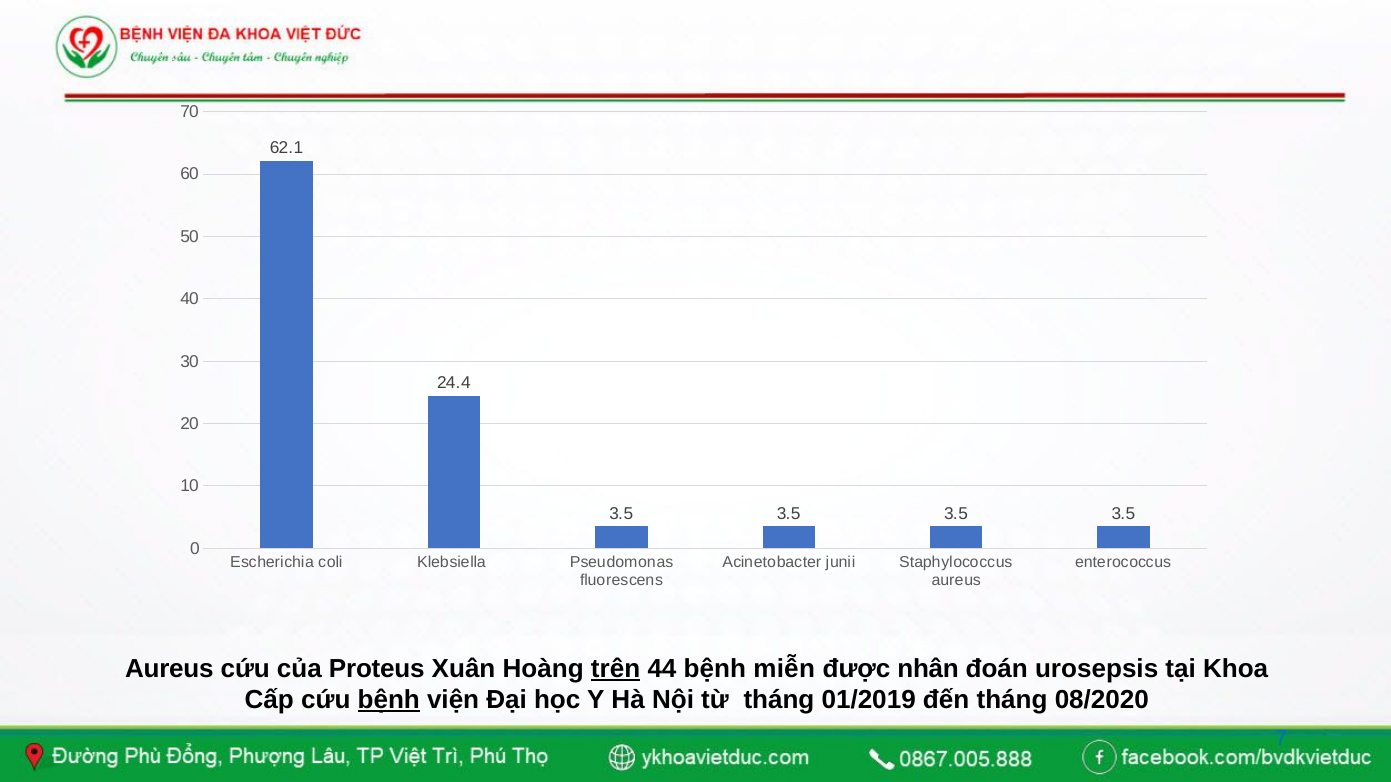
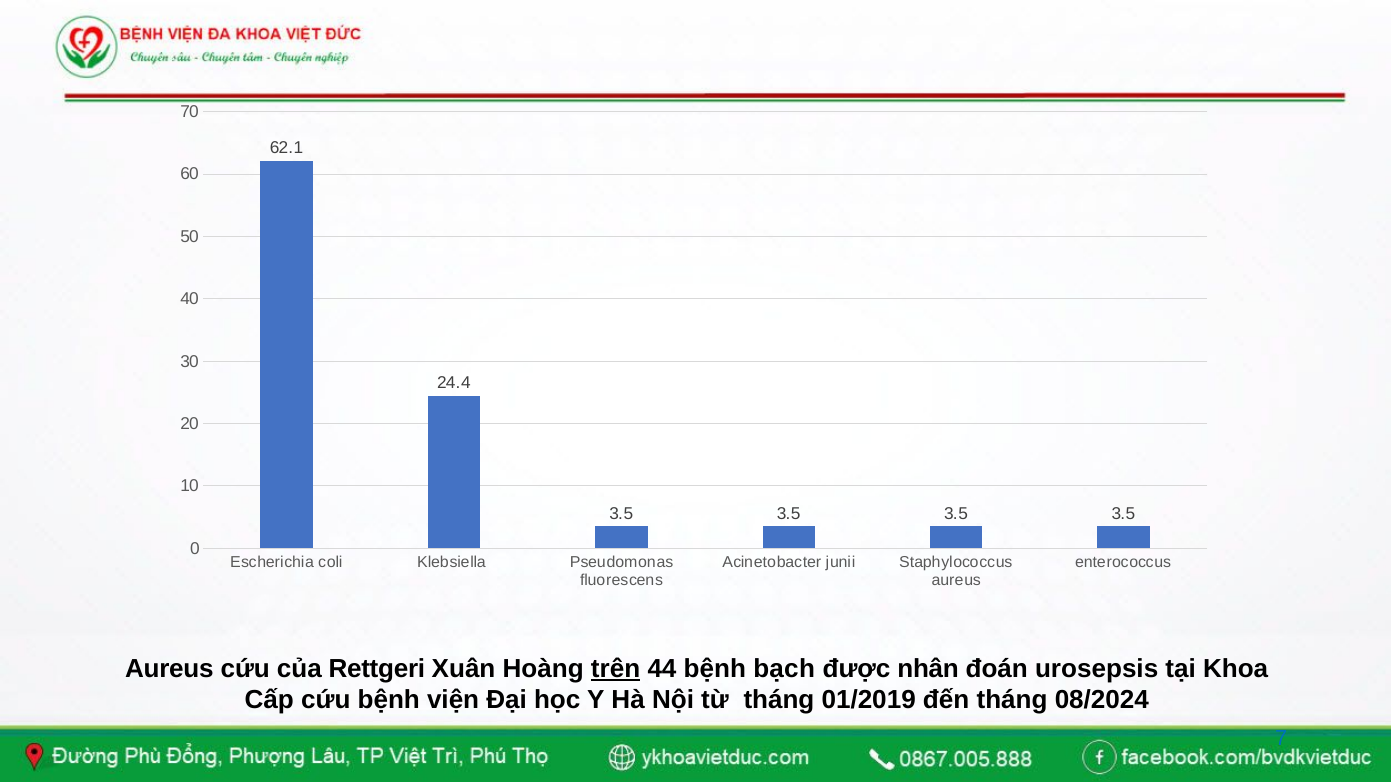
Proteus: Proteus -> Rettgeri
miễn: miễn -> bạch
bệnh at (389, 700) underline: present -> none
08/2020: 08/2020 -> 08/2024
